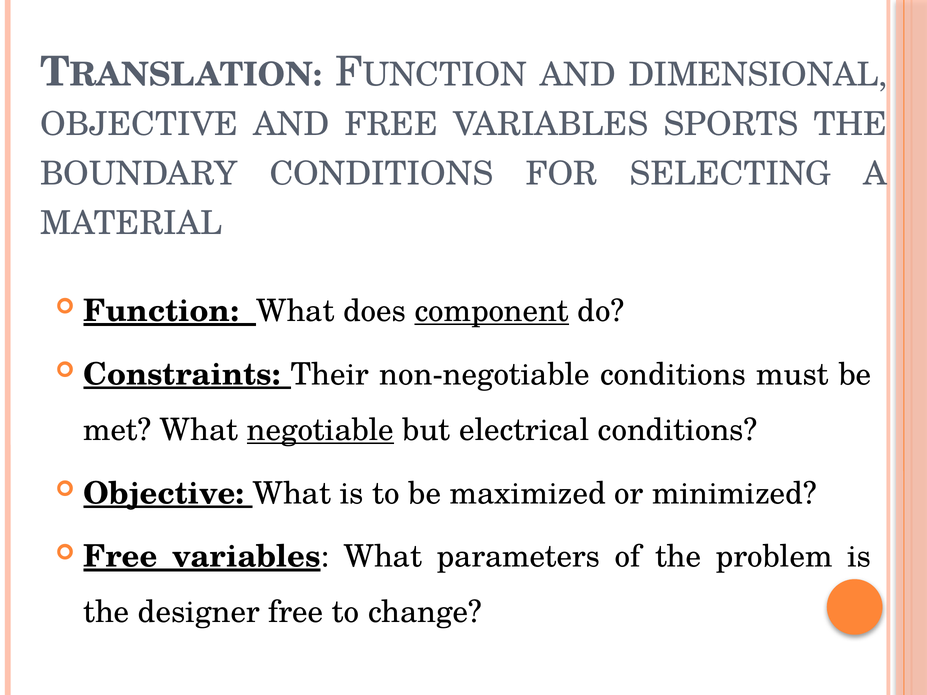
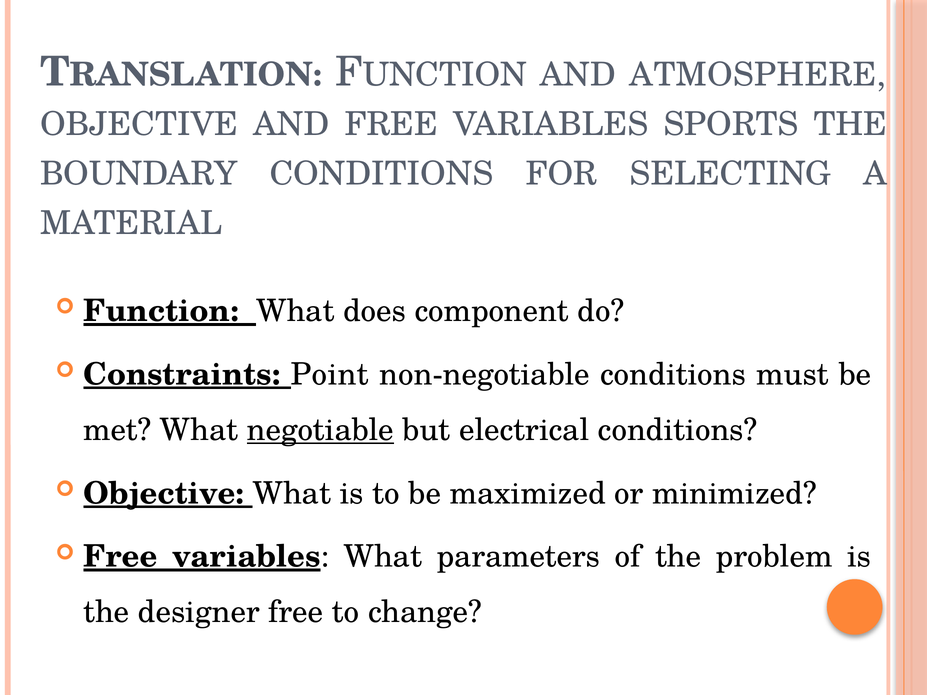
DIMENSIONAL: DIMENSIONAL -> ATMOSPHERE
component underline: present -> none
Their: Their -> Point
